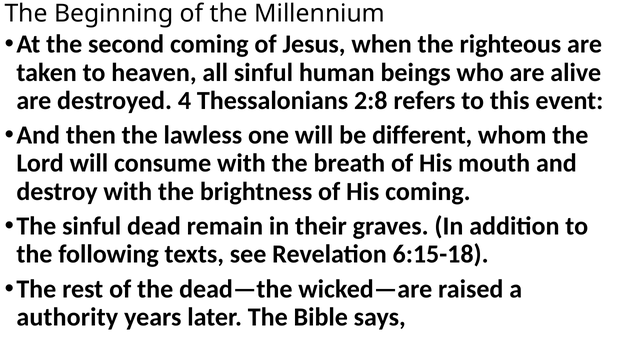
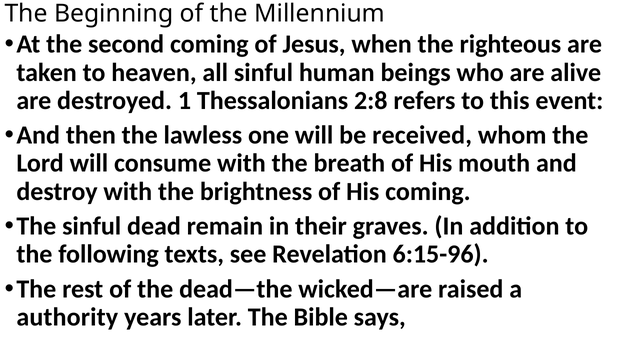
4: 4 -> 1
different: different -> received
6:15-18: 6:15-18 -> 6:15-96
